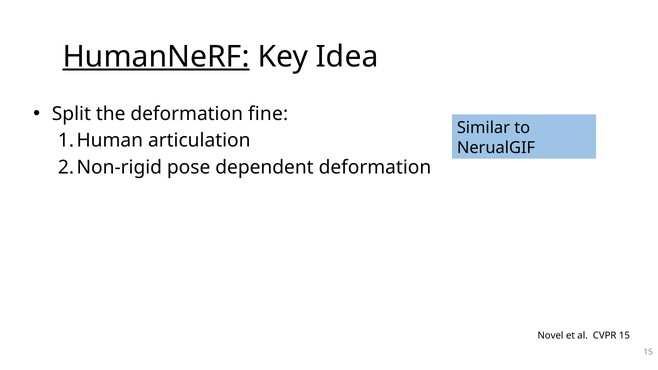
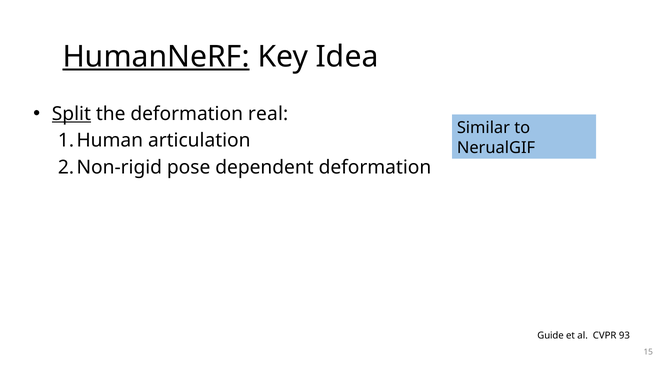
Split underline: none -> present
fine: fine -> real
Novel: Novel -> Guide
CVPR 15: 15 -> 93
